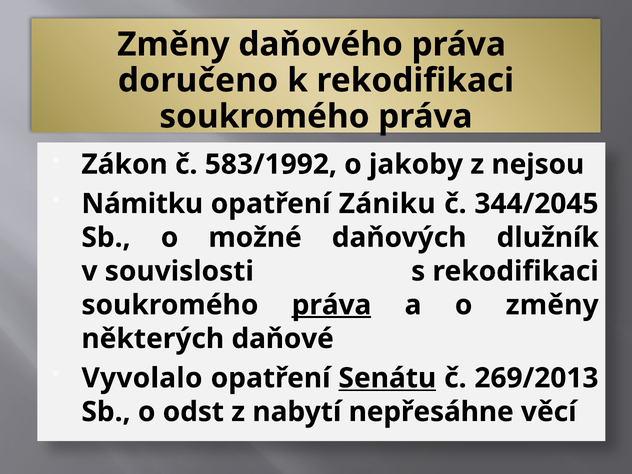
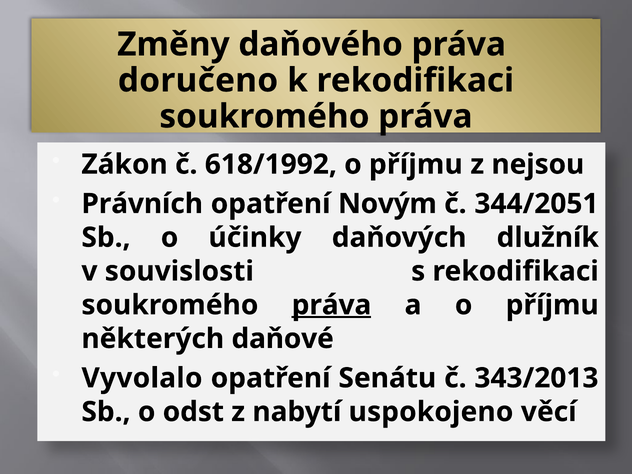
583/1992: 583/1992 -> 618/1992
jakoby at (416, 164): jakoby -> příjmu
Námitku: Námitku -> Právních
Zániku: Zániku -> Novým
344/2045: 344/2045 -> 344/2051
možné: možné -> účinky
a o změny: změny -> příjmu
Senátu underline: present -> none
269/2013: 269/2013 -> 343/2013
nepřesáhne: nepřesáhne -> uspokojeno
